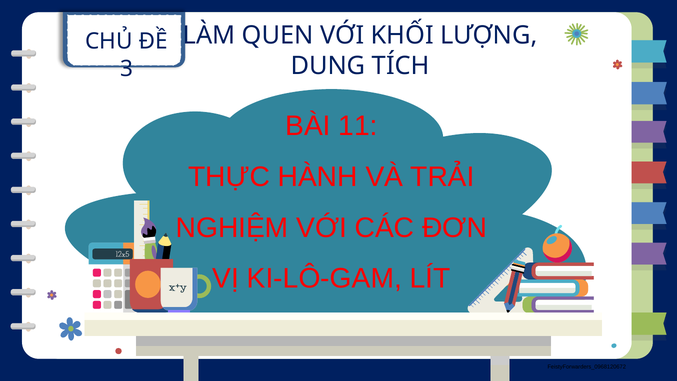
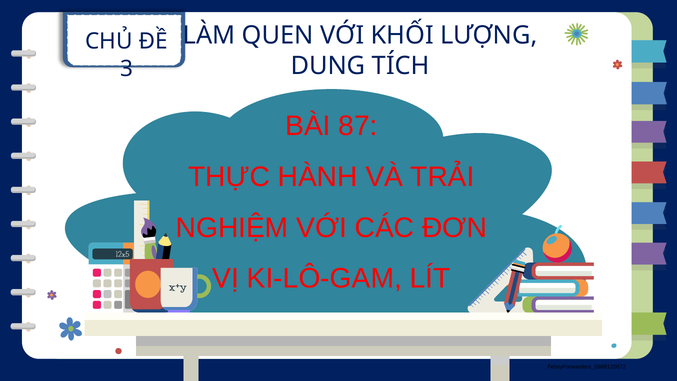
11: 11 -> 87
